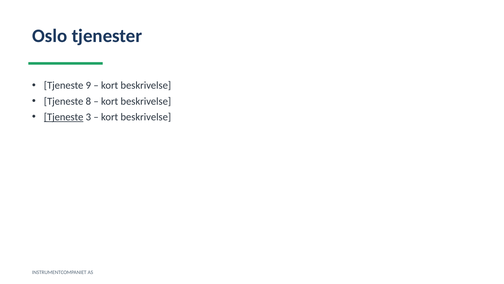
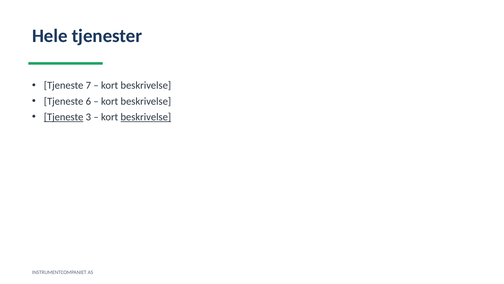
Oslo: Oslo -> Hele
9: 9 -> 7
8: 8 -> 6
beskrivelse at (146, 117) underline: none -> present
